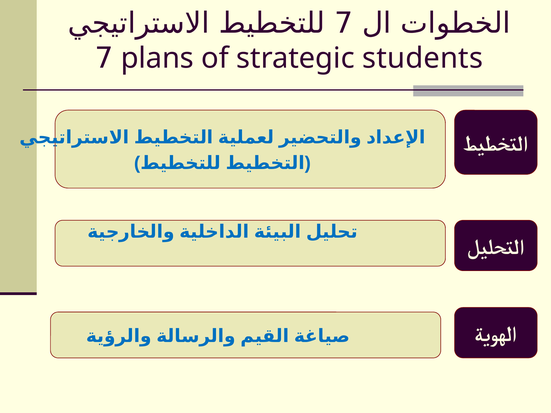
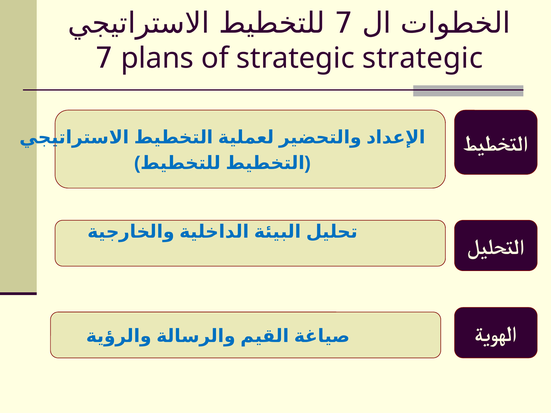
strategic students: students -> strategic
